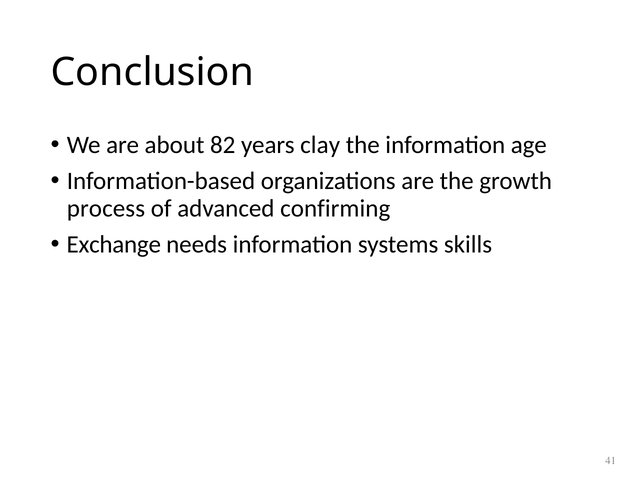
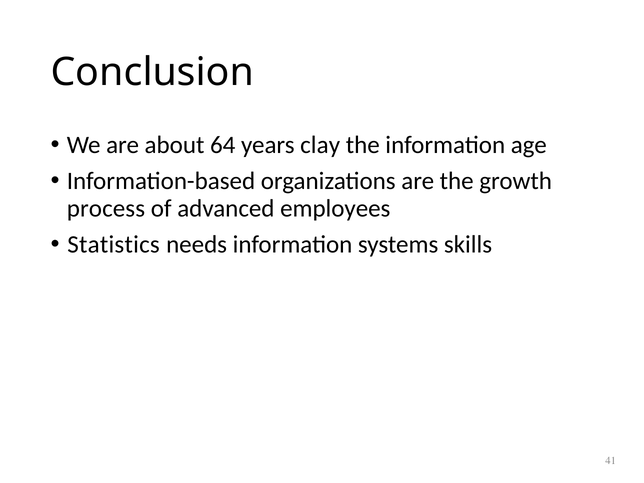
82: 82 -> 64
confirming: confirming -> employees
Exchange: Exchange -> Statistics
